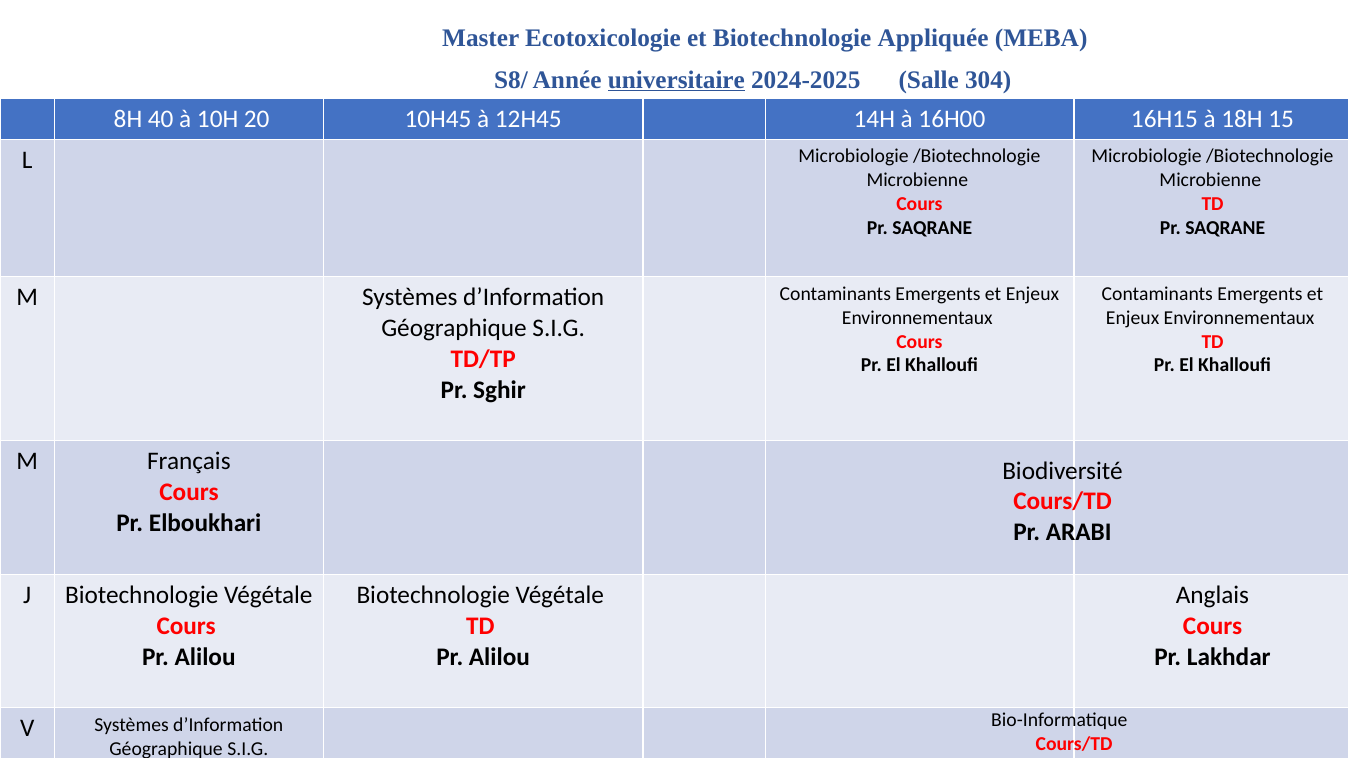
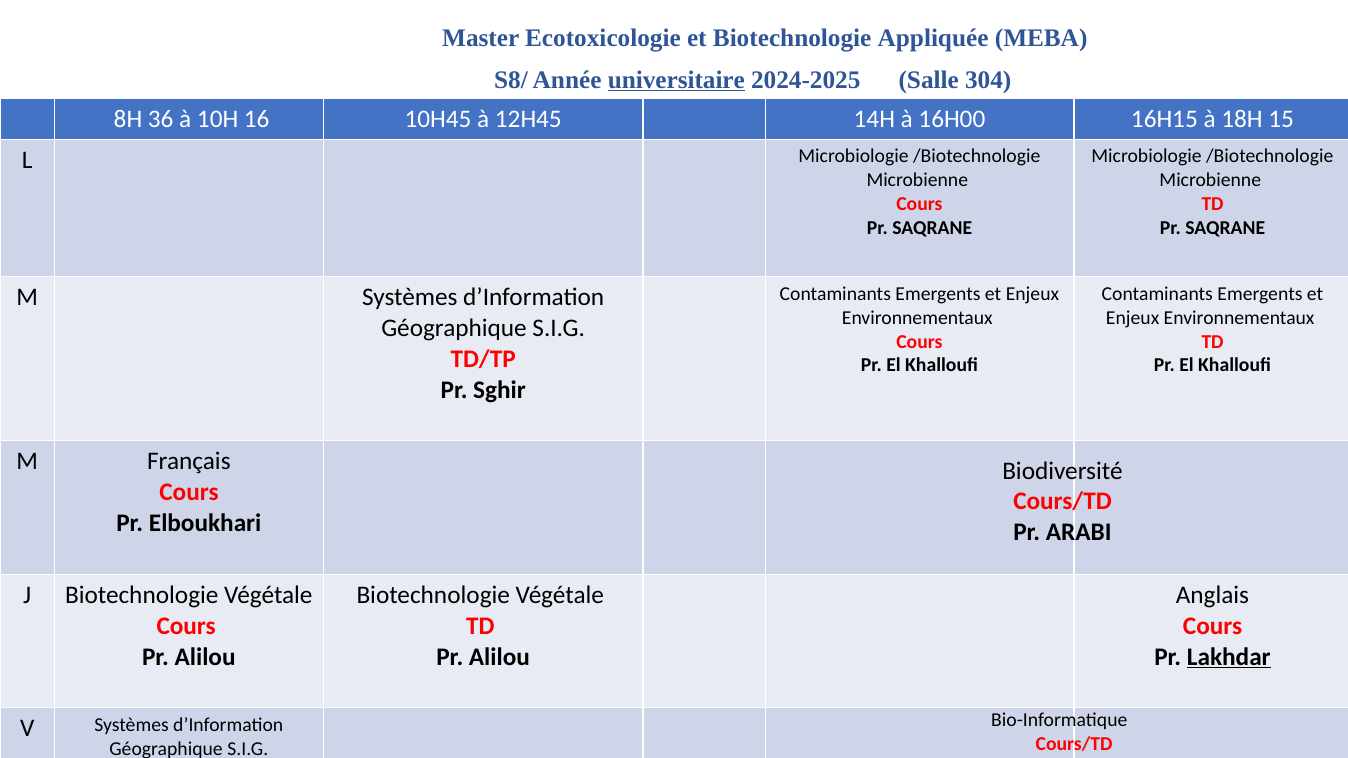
40: 40 -> 36
20: 20 -> 16
Lakhdar underline: none -> present
